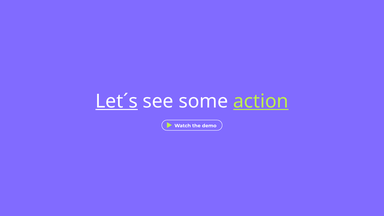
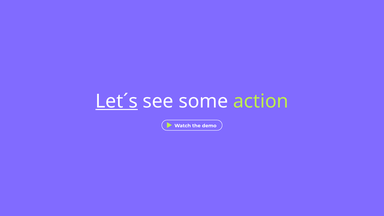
action underline: present -> none
